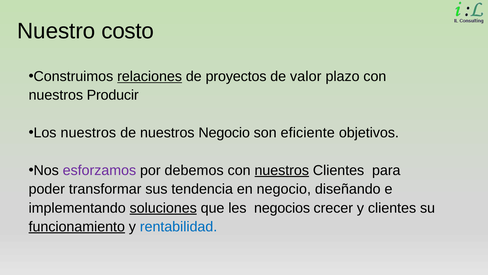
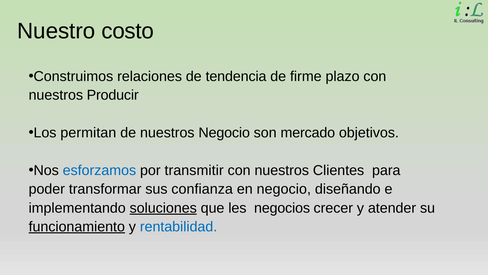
relaciones underline: present -> none
proyectos: proyectos -> tendencia
valor: valor -> firme
Los nuestros: nuestros -> permitan
eficiente: eficiente -> mercado
esforzamos colour: purple -> blue
debemos: debemos -> transmitir
nuestros at (282, 170) underline: present -> none
tendencia: tendencia -> confianza
y clientes: clientes -> atender
